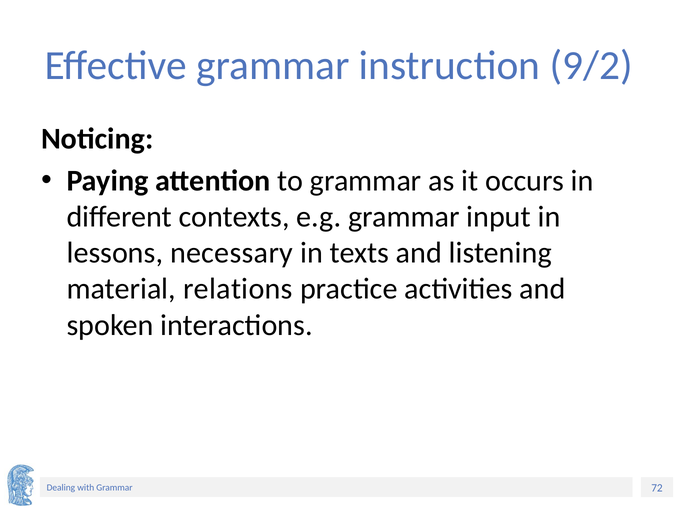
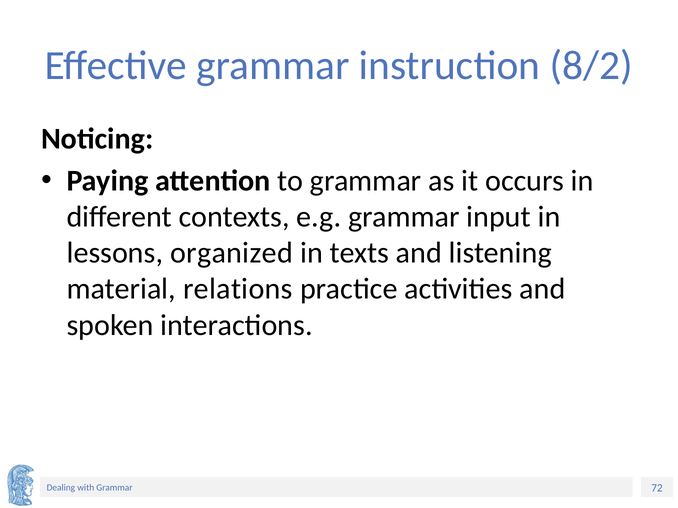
9/2: 9/2 -> 8/2
necessary: necessary -> organized
